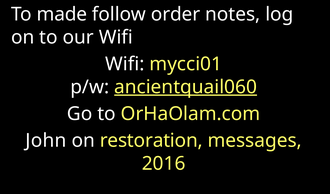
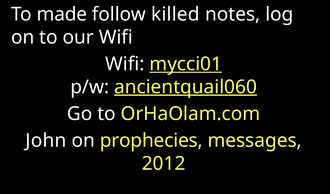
order: order -> killed
mycci01 underline: none -> present
restoration: restoration -> prophecies
2016: 2016 -> 2012
